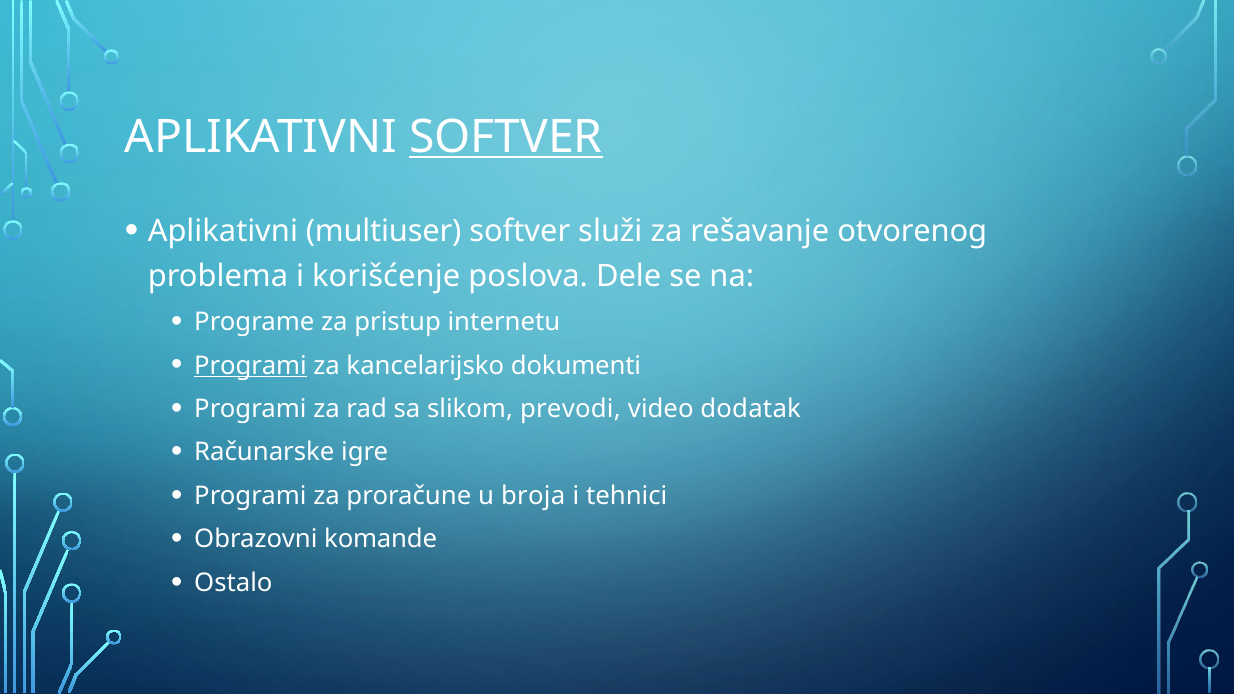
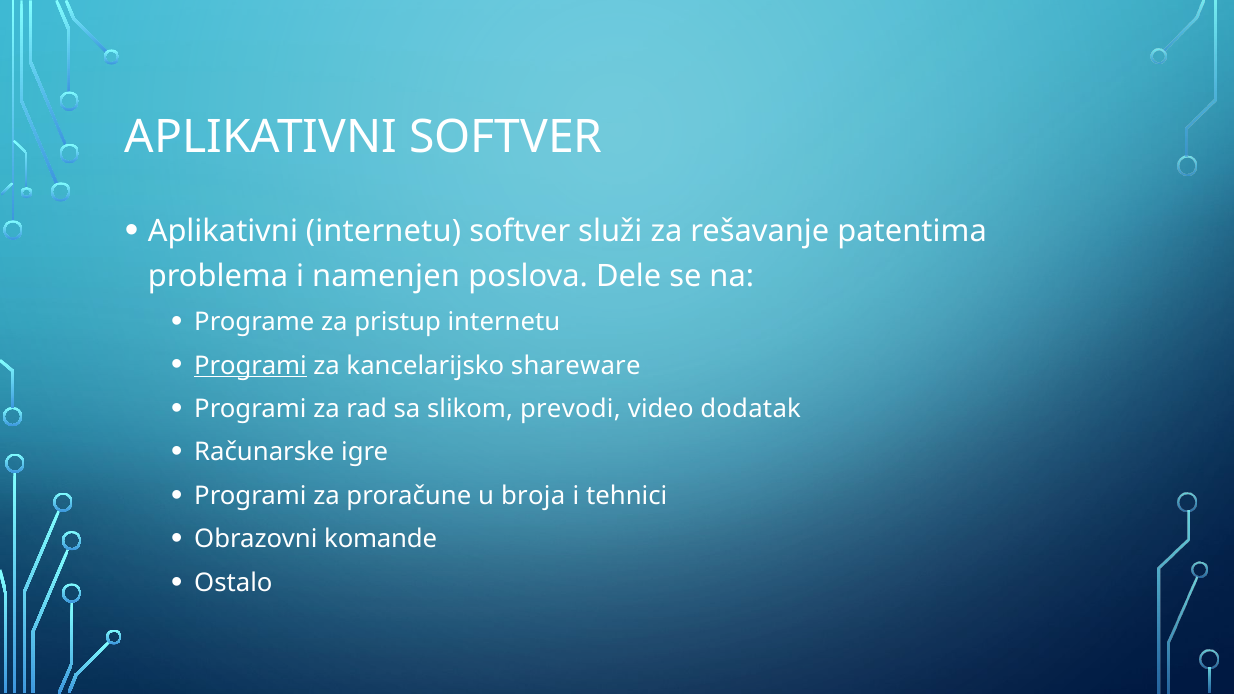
SOFTVER at (506, 137) underline: present -> none
Aplikativni multiuser: multiuser -> internetu
otvorenog: otvorenog -> patentima
korišćenje: korišćenje -> namenjen
dokumenti: dokumenti -> shareware
